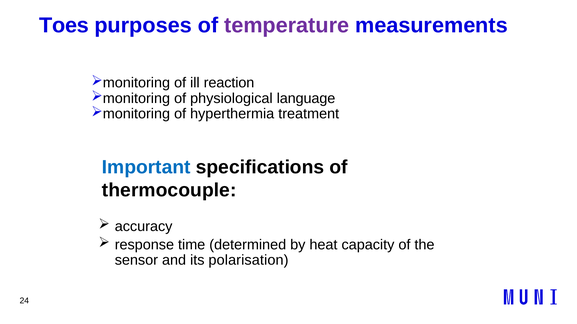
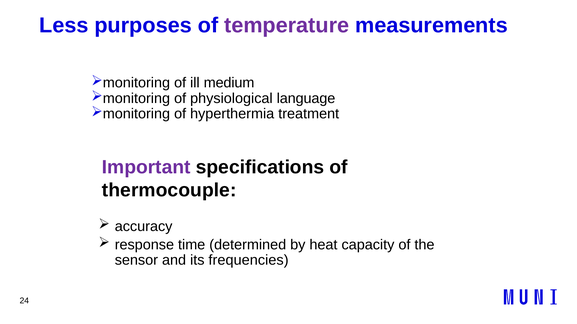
Toes: Toes -> Less
reaction: reaction -> medium
Important colour: blue -> purple
polarisation: polarisation -> frequencies
